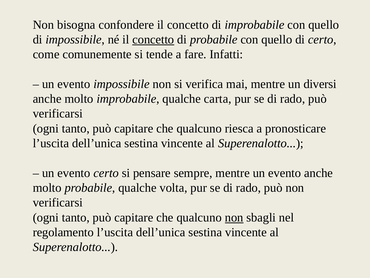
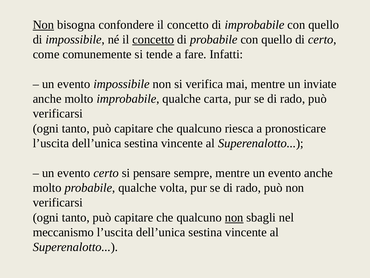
Non at (43, 25) underline: none -> present
diversi: diversi -> inviate
regolamento: regolamento -> meccanismo
